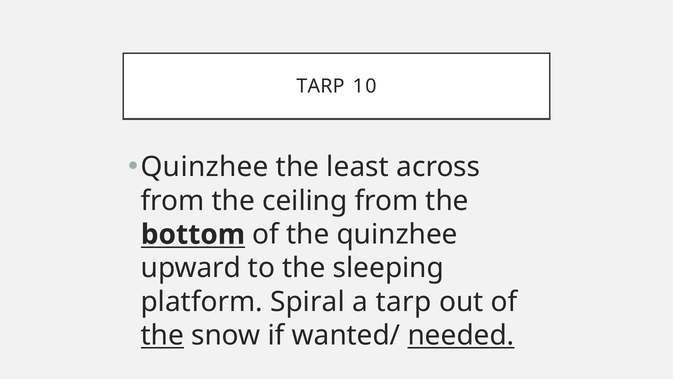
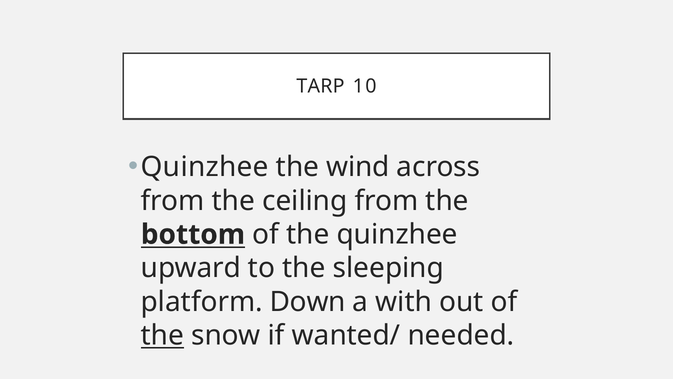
least: least -> wind
Spiral: Spiral -> Down
a tarp: tarp -> with
needed underline: present -> none
